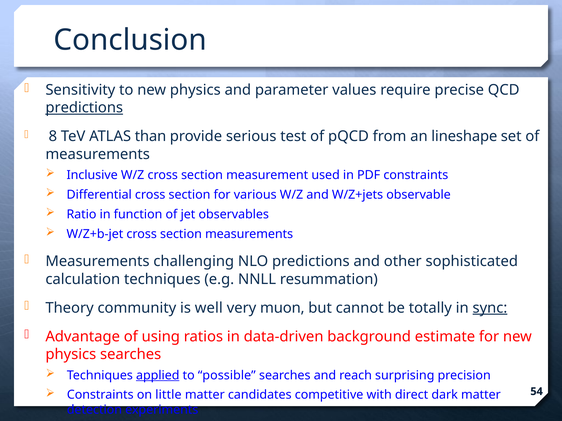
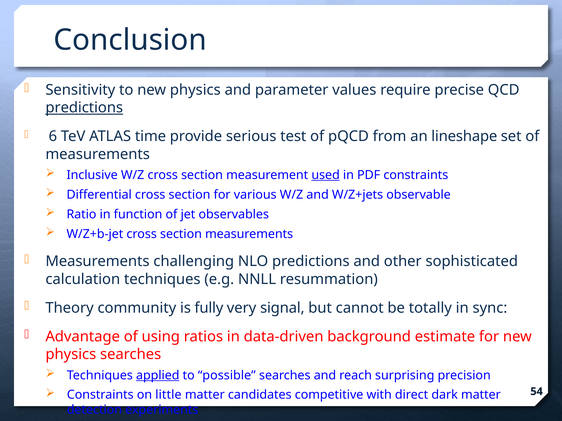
8: 8 -> 6
than: than -> time
used underline: none -> present
well: well -> fully
muon: muon -> signal
sync underline: present -> none
